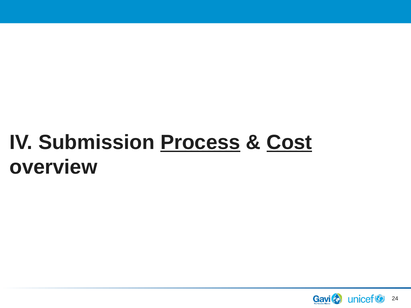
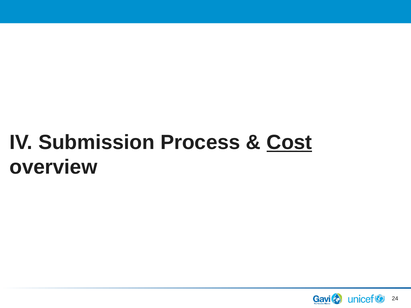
Process underline: present -> none
